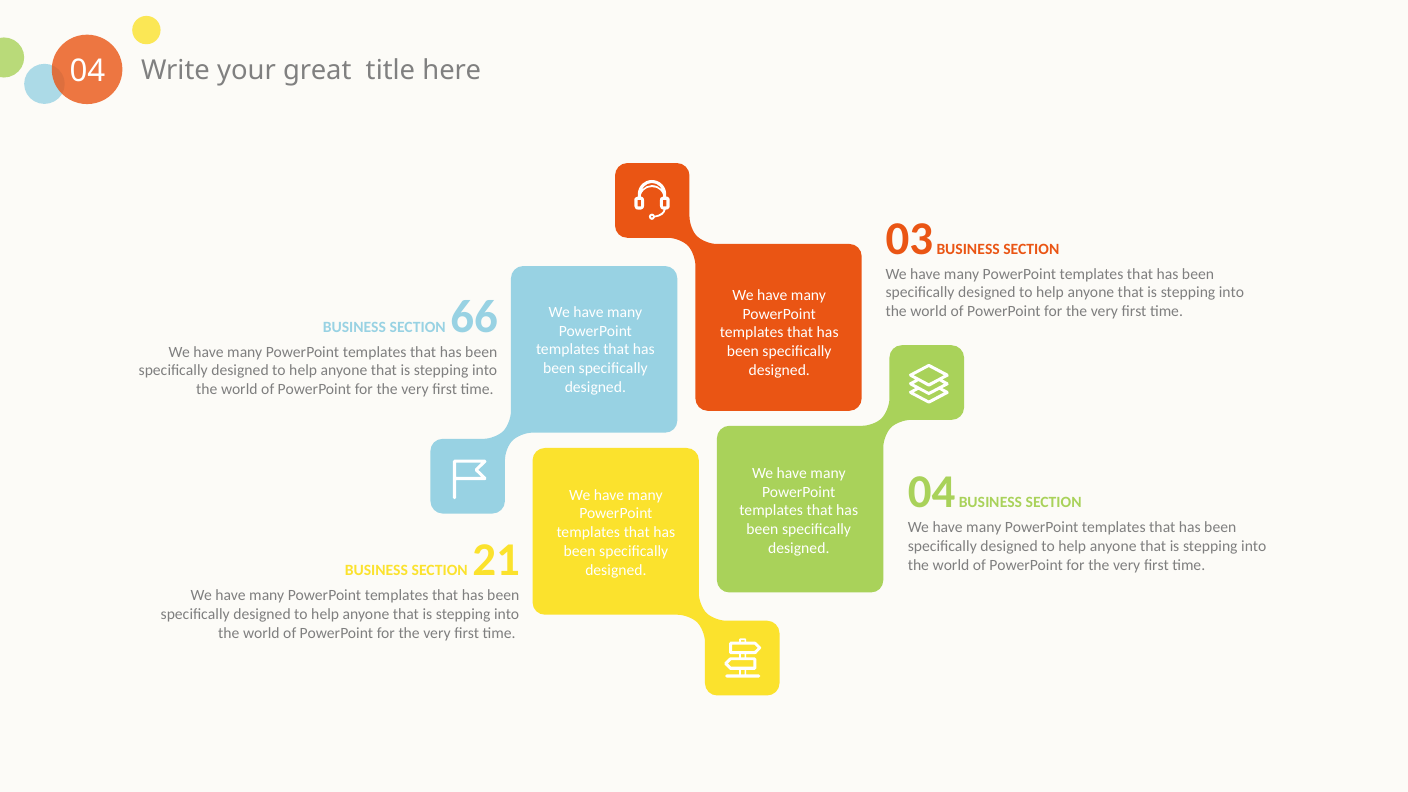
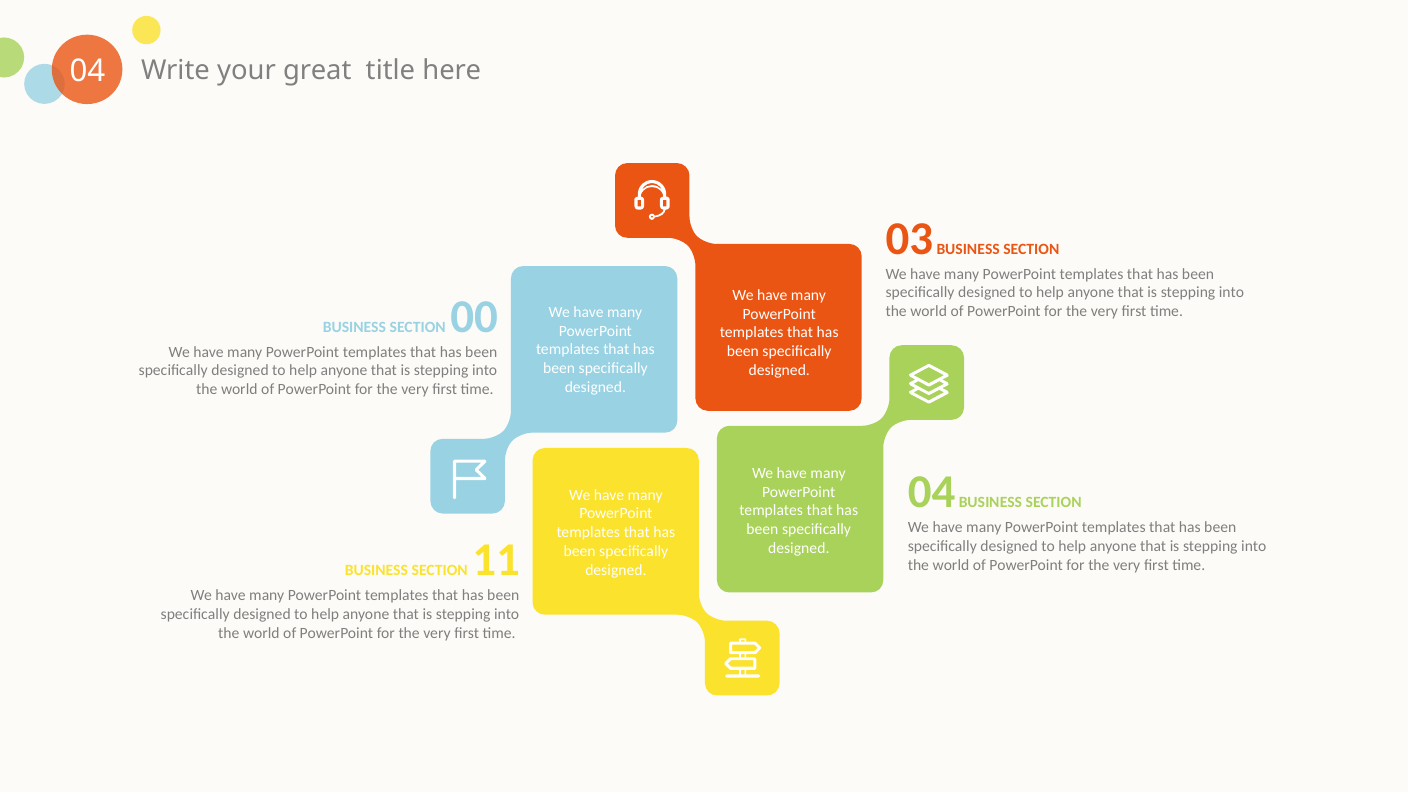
66: 66 -> 00
21: 21 -> 11
